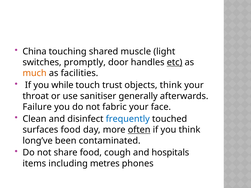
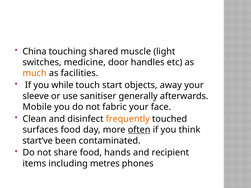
promptly: promptly -> medicine
etc underline: present -> none
trust: trust -> start
objects think: think -> away
throat: throat -> sleeve
Failure: Failure -> Mobile
frequently colour: blue -> orange
long’ve: long’ve -> start’ve
cough: cough -> hands
hospitals: hospitals -> recipient
